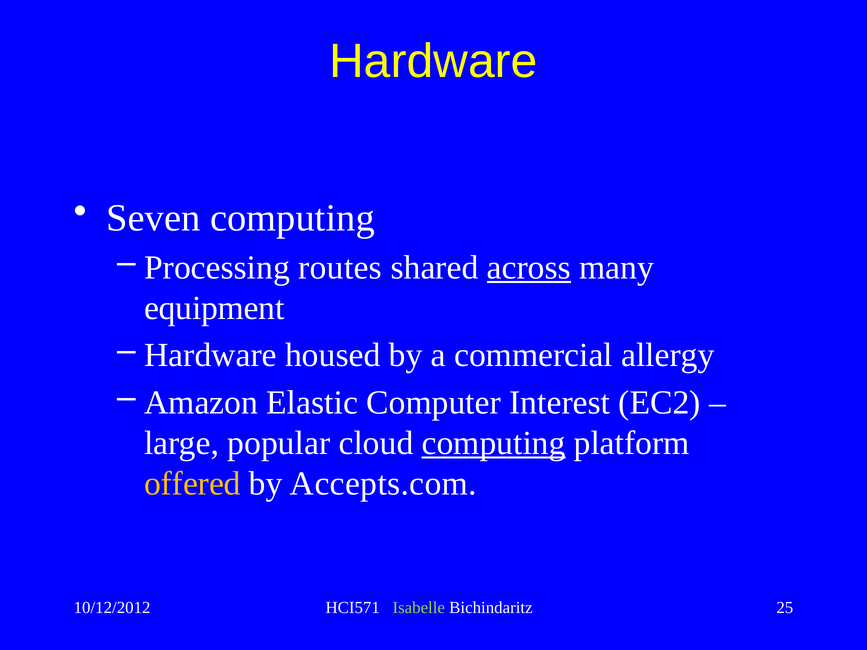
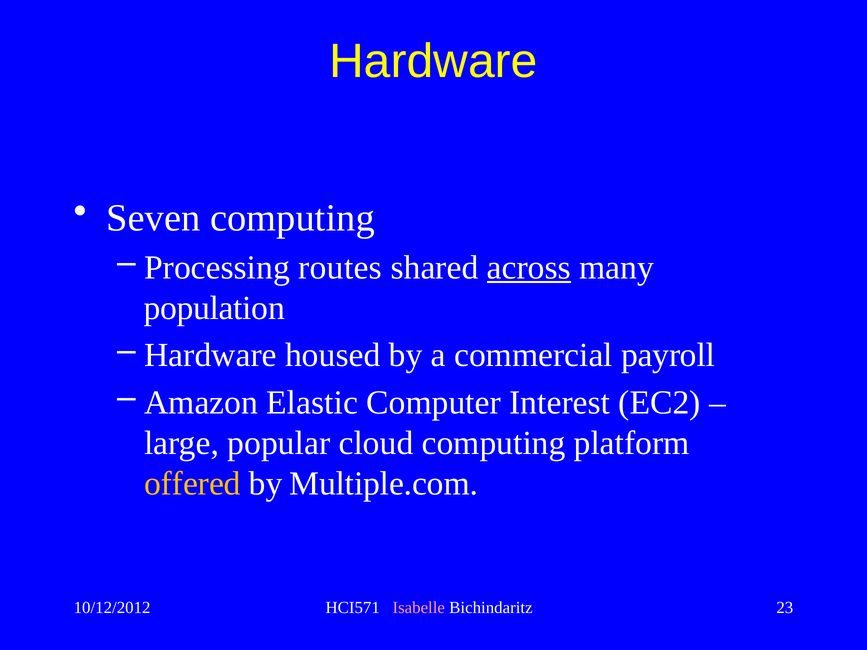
equipment: equipment -> population
allergy: allergy -> payroll
computing at (494, 443) underline: present -> none
Accepts.com: Accepts.com -> Multiple.com
Isabelle colour: light green -> pink
25: 25 -> 23
